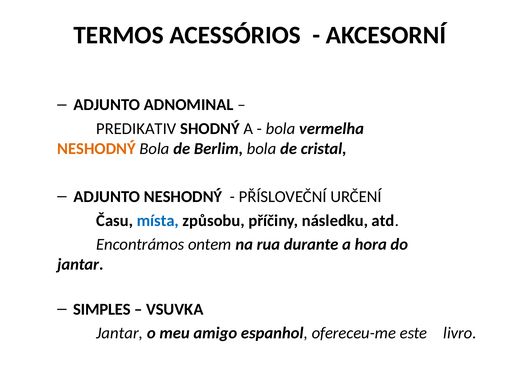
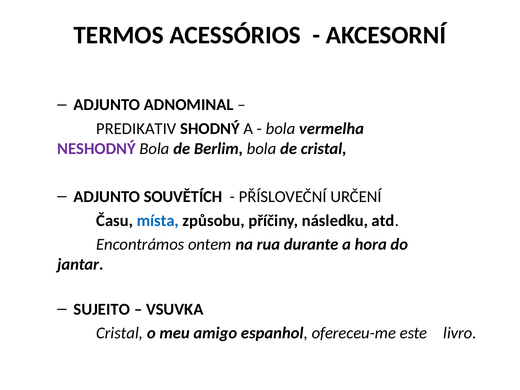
NESHODNÝ at (96, 149) colour: orange -> purple
ADJUNTO NESHODNÝ: NESHODNÝ -> SOUVĚTÍCH
SIMPLES: SIMPLES -> SUJEITO
Jantar at (120, 333): Jantar -> Cristal
